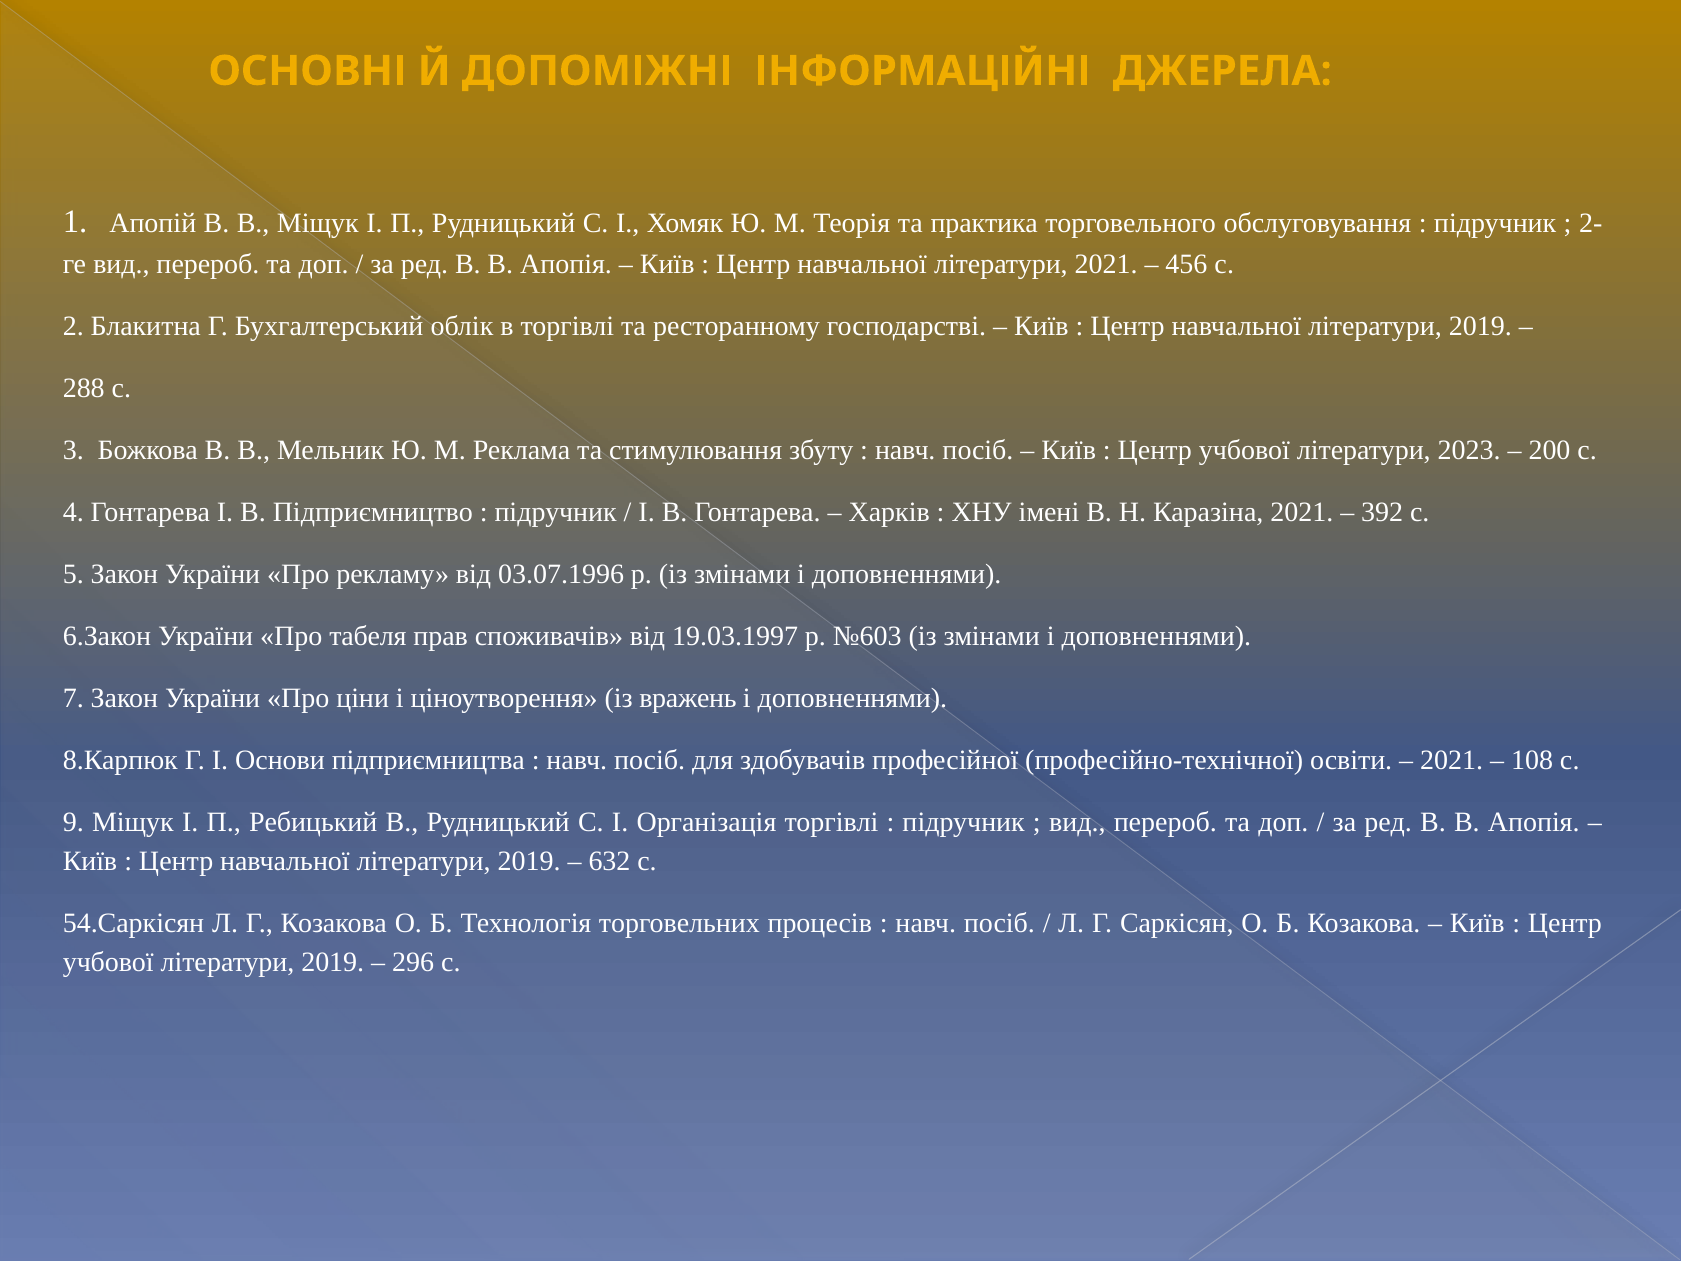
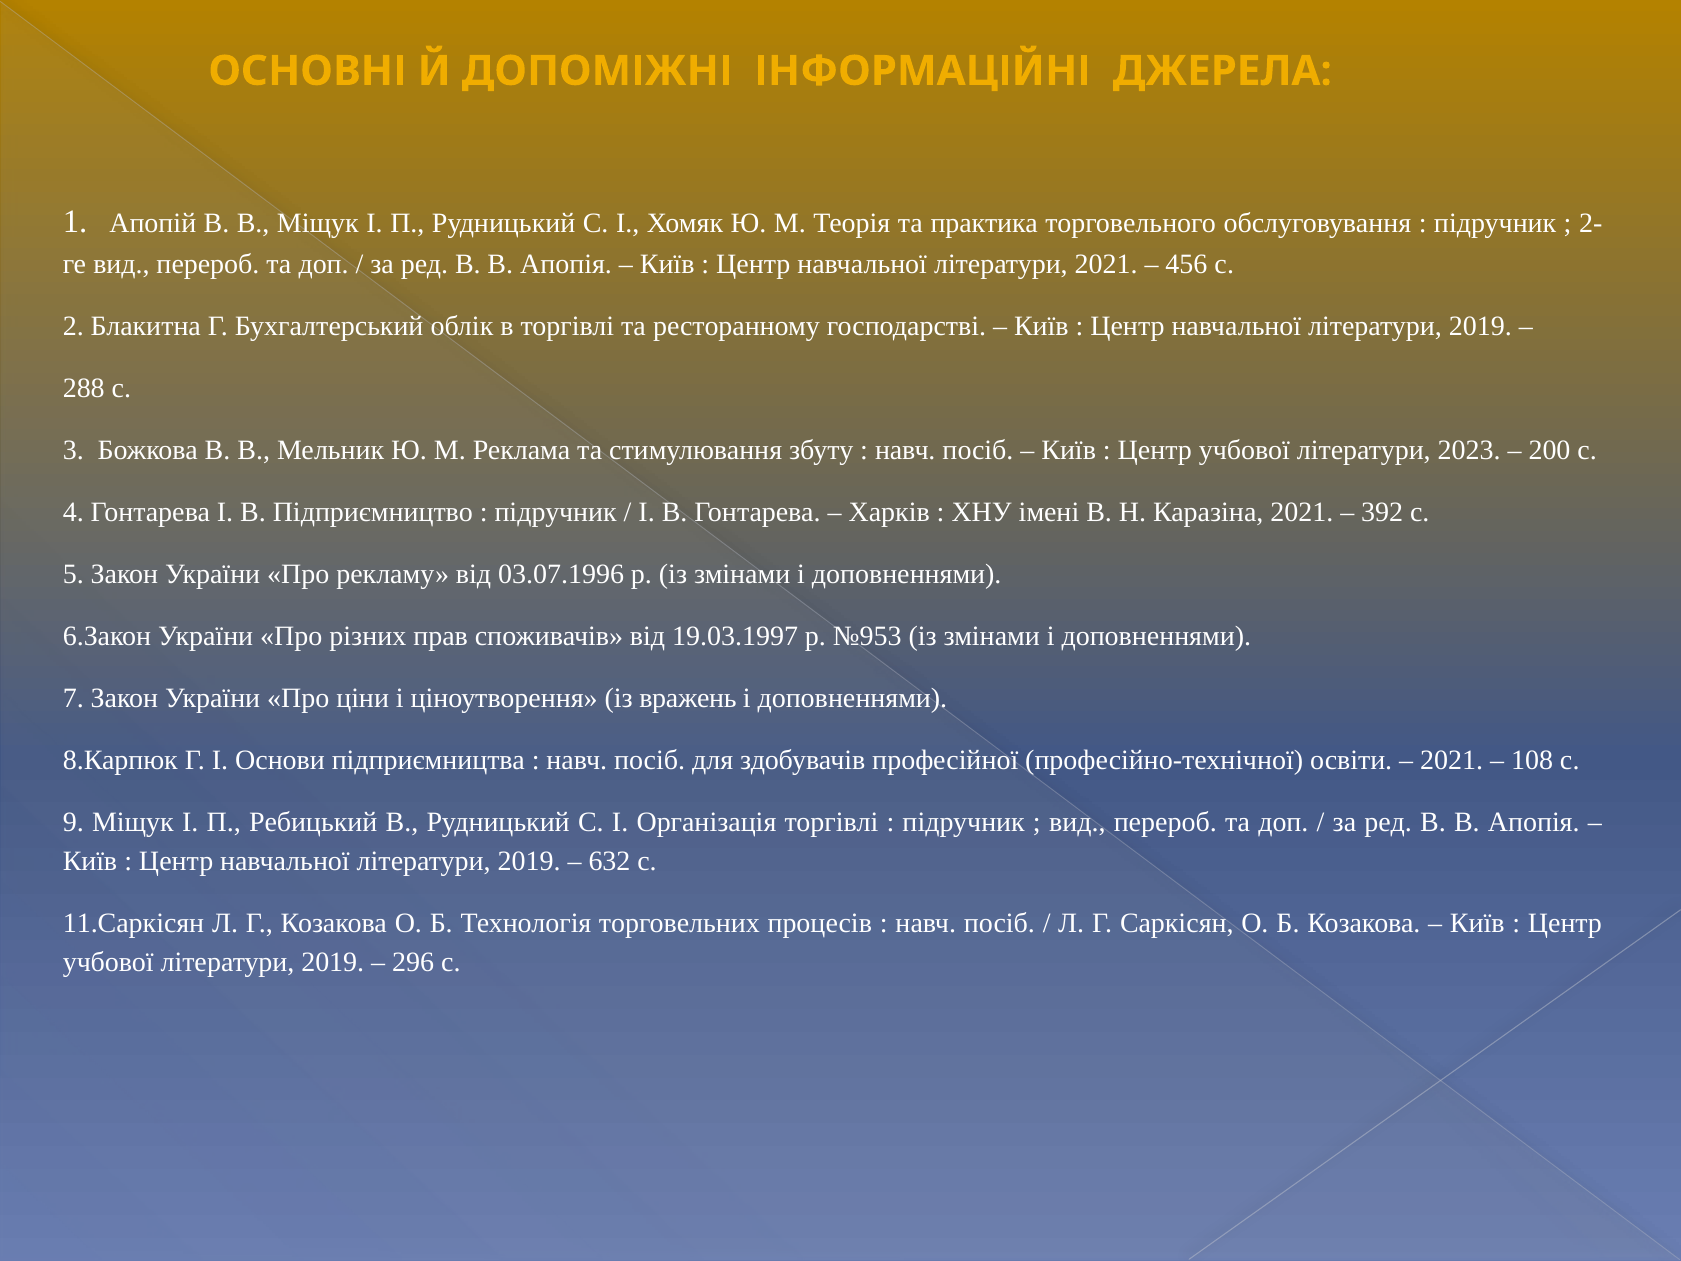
табеля: табеля -> різних
№603: №603 -> №953
54.Саркісян: 54.Саркісян -> 11.Саркісян
